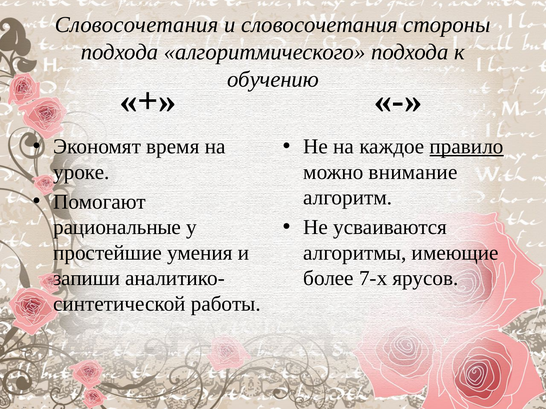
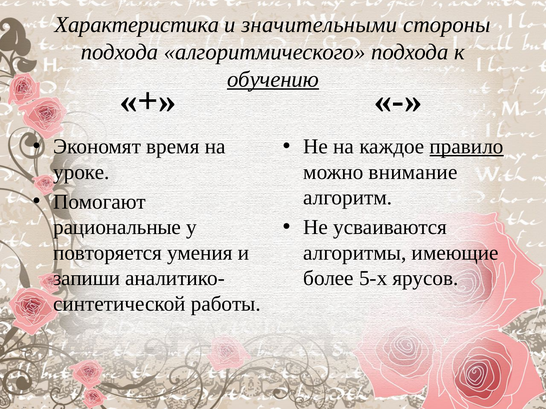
Словосочетания at (137, 25): Словосочетания -> Характеристика
и словосочетания: словосочетания -> значительными
обучению underline: none -> present
простейшие: простейшие -> повторяется
7-х: 7-х -> 5-х
